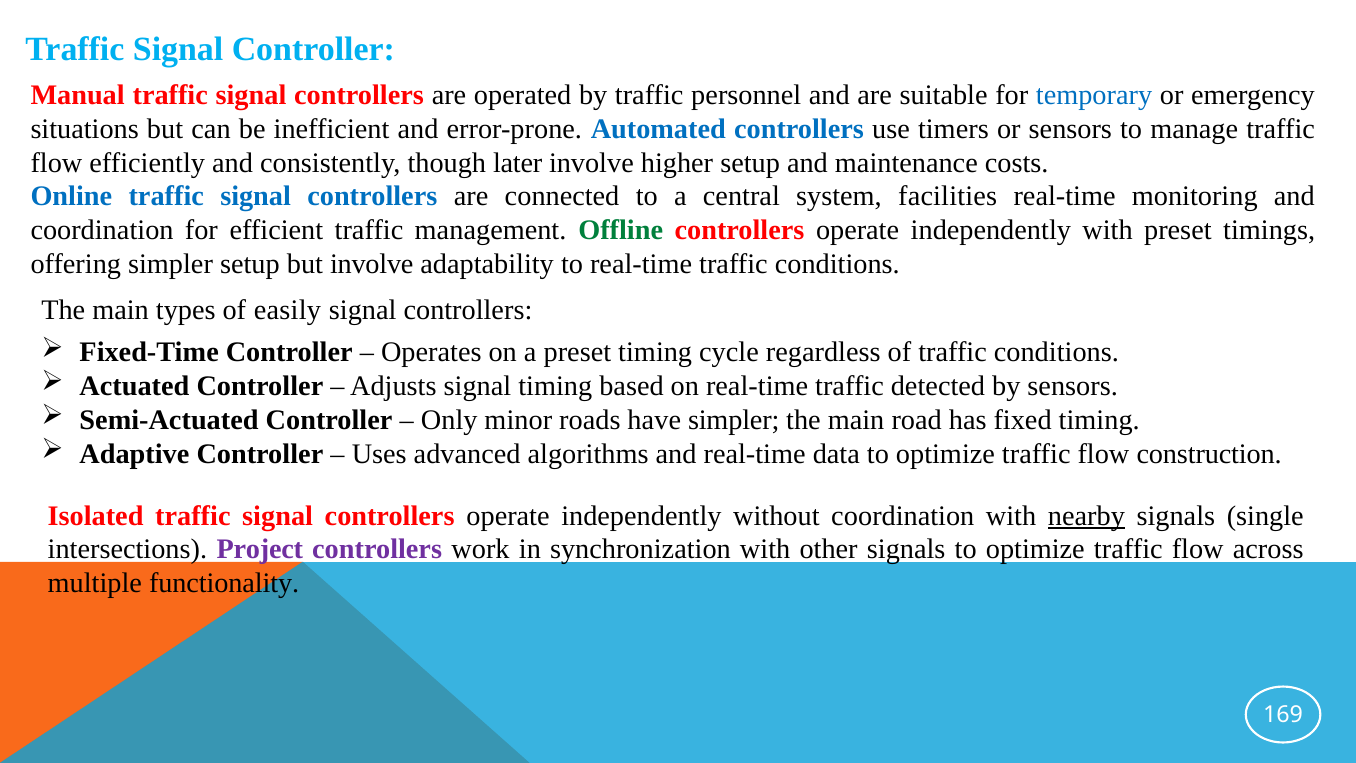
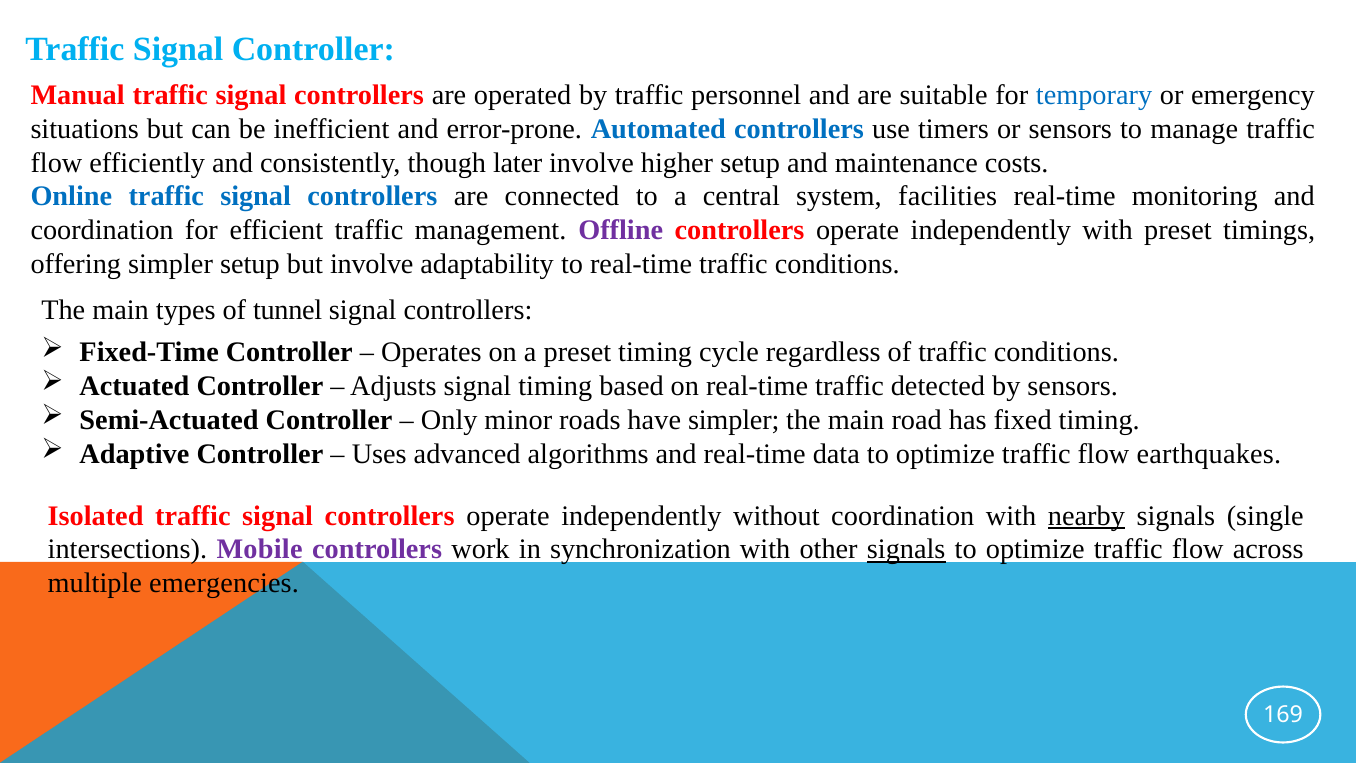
Offline colour: green -> purple
easily: easily -> tunnel
construction: construction -> earthquakes
Project: Project -> Mobile
signals at (906, 550) underline: none -> present
functionality: functionality -> emergencies
